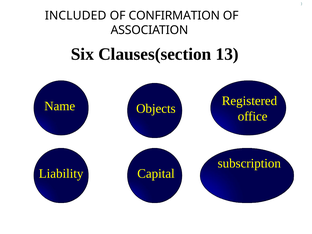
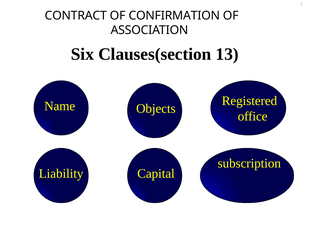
INCLUDED: INCLUDED -> CONTRACT
